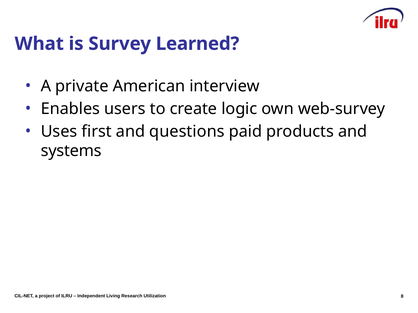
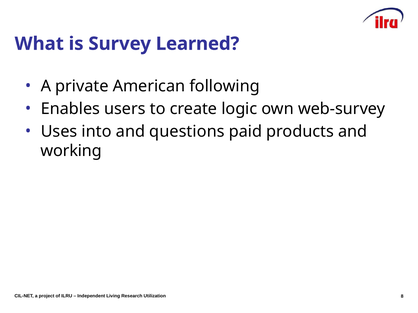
interview: interview -> following
first: first -> into
systems: systems -> working
